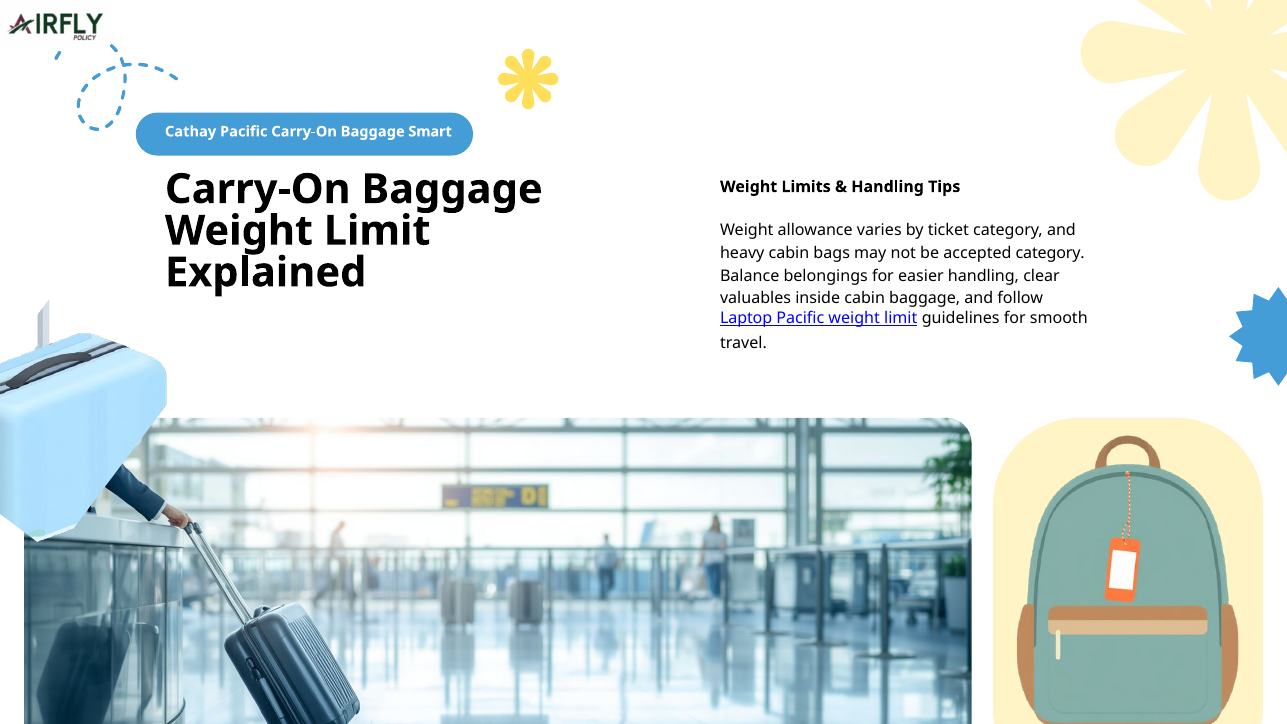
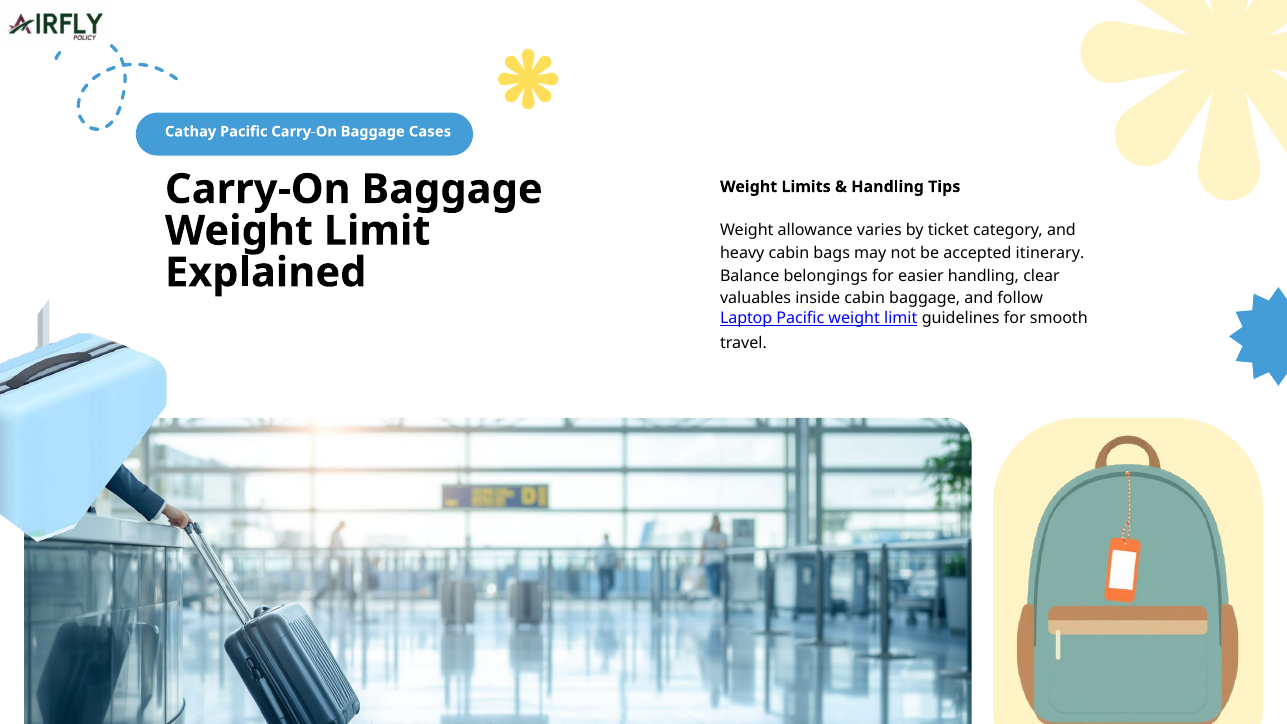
Smart: Smart -> Cases
accepted category: category -> itinerary
